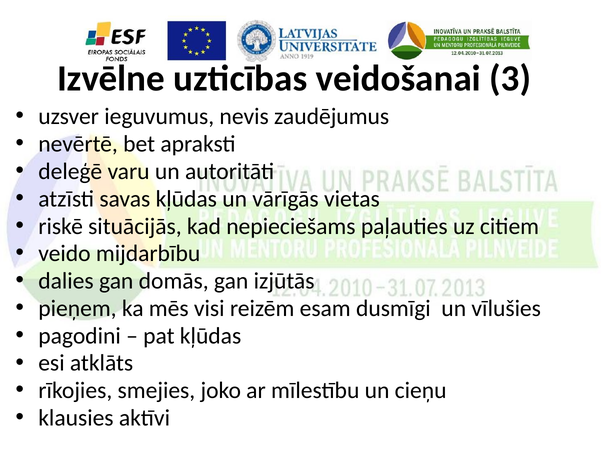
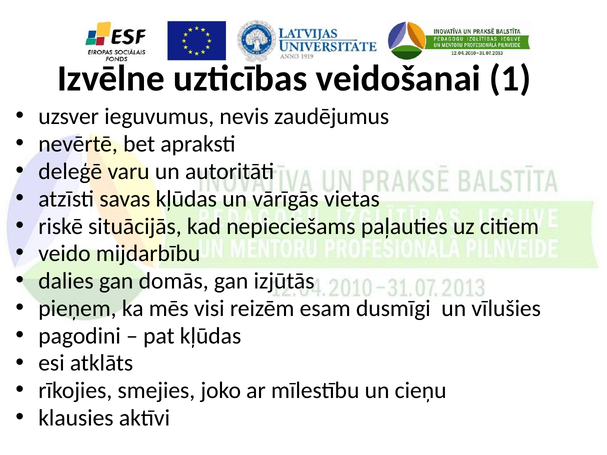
3: 3 -> 1
